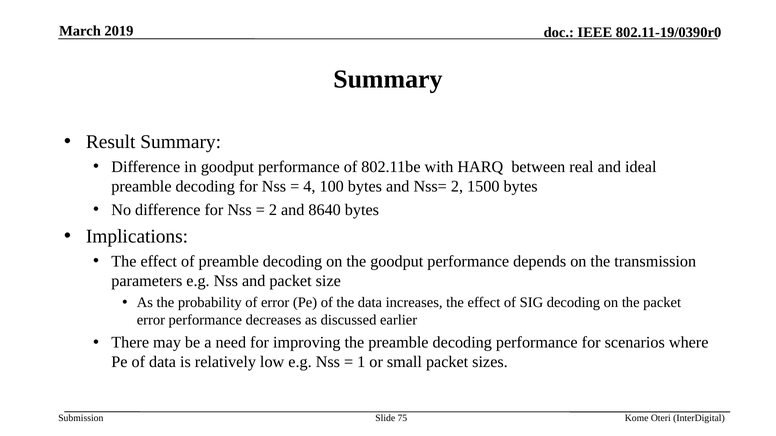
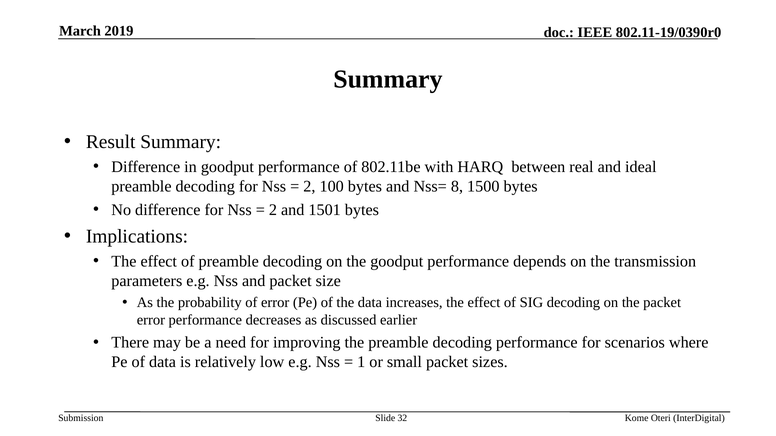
4 at (309, 187): 4 -> 2
Nss= 2: 2 -> 8
8640: 8640 -> 1501
75: 75 -> 32
